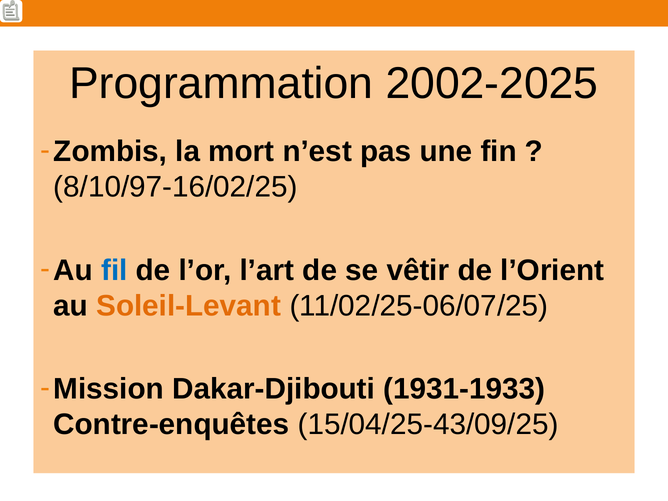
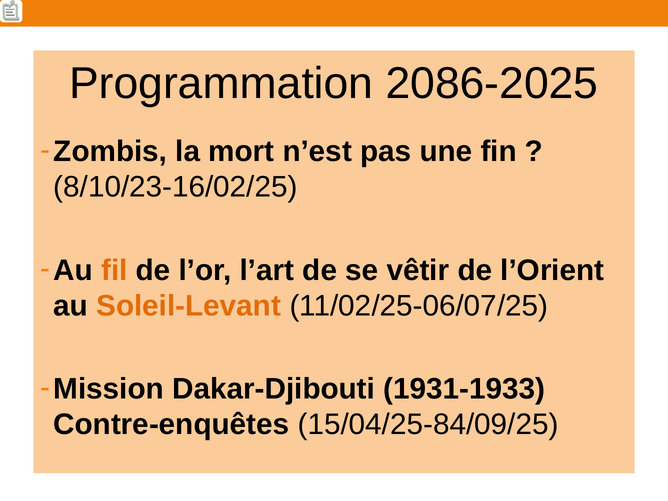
2002-2025: 2002-2025 -> 2086-2025
8/10/97-16/02/25: 8/10/97-16/02/25 -> 8/10/23-16/02/25
fil colour: blue -> orange
15/04/25-43/09/25: 15/04/25-43/09/25 -> 15/04/25-84/09/25
